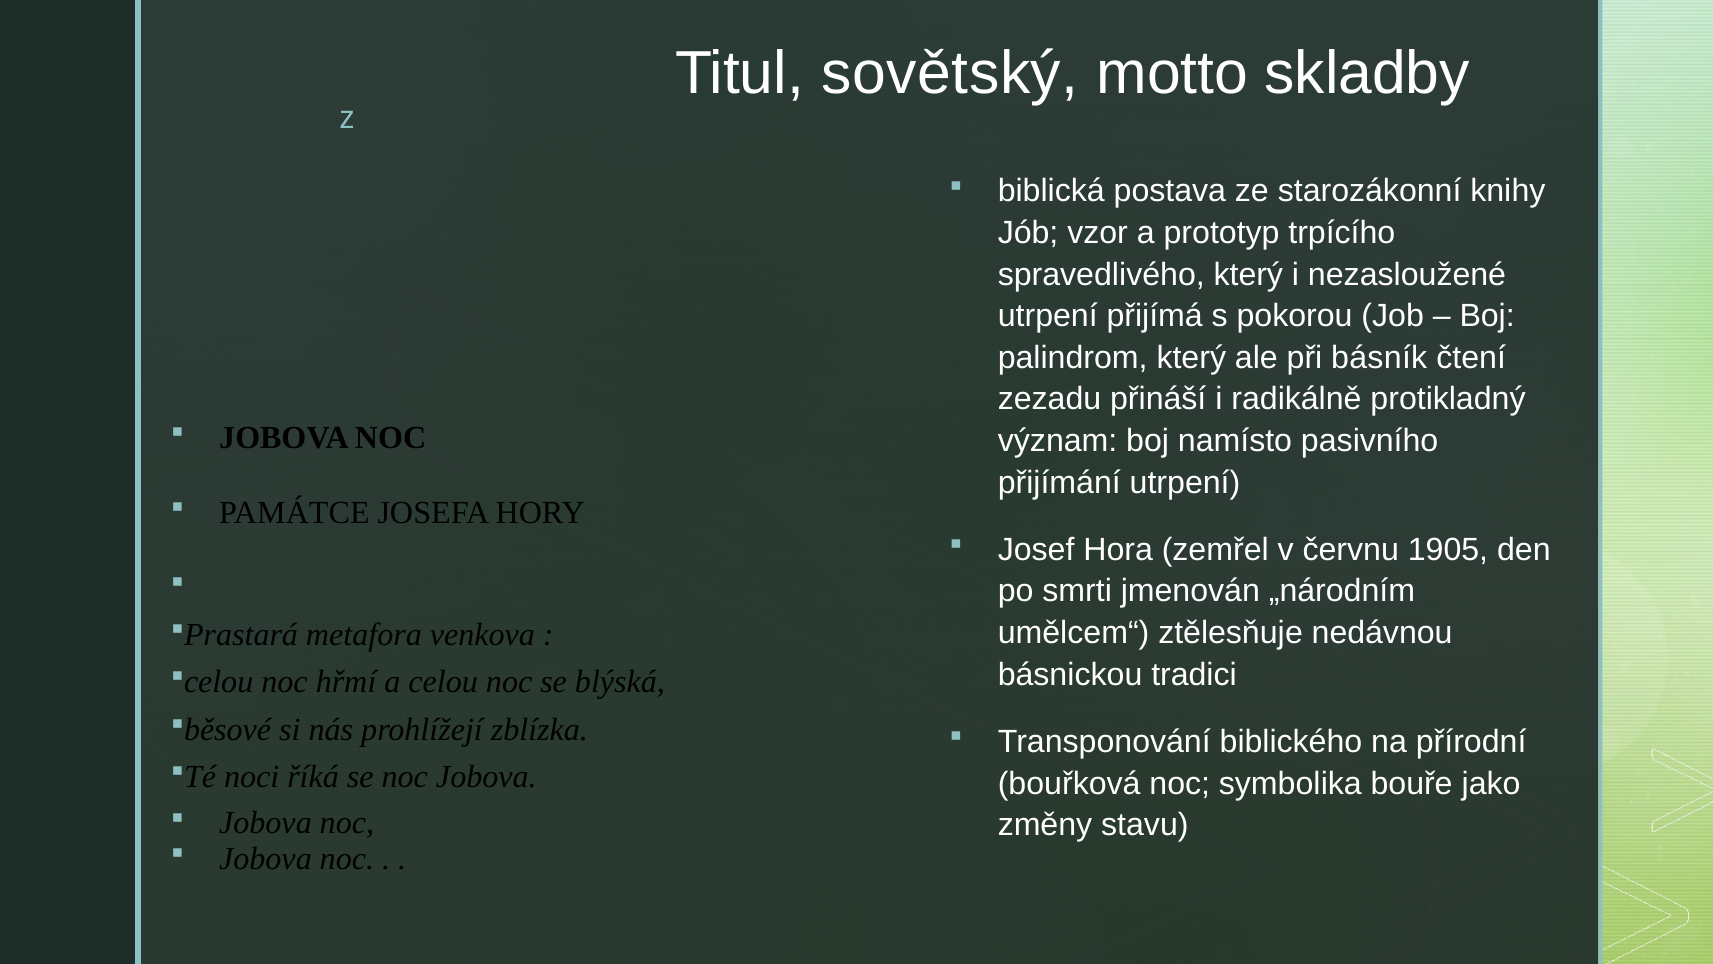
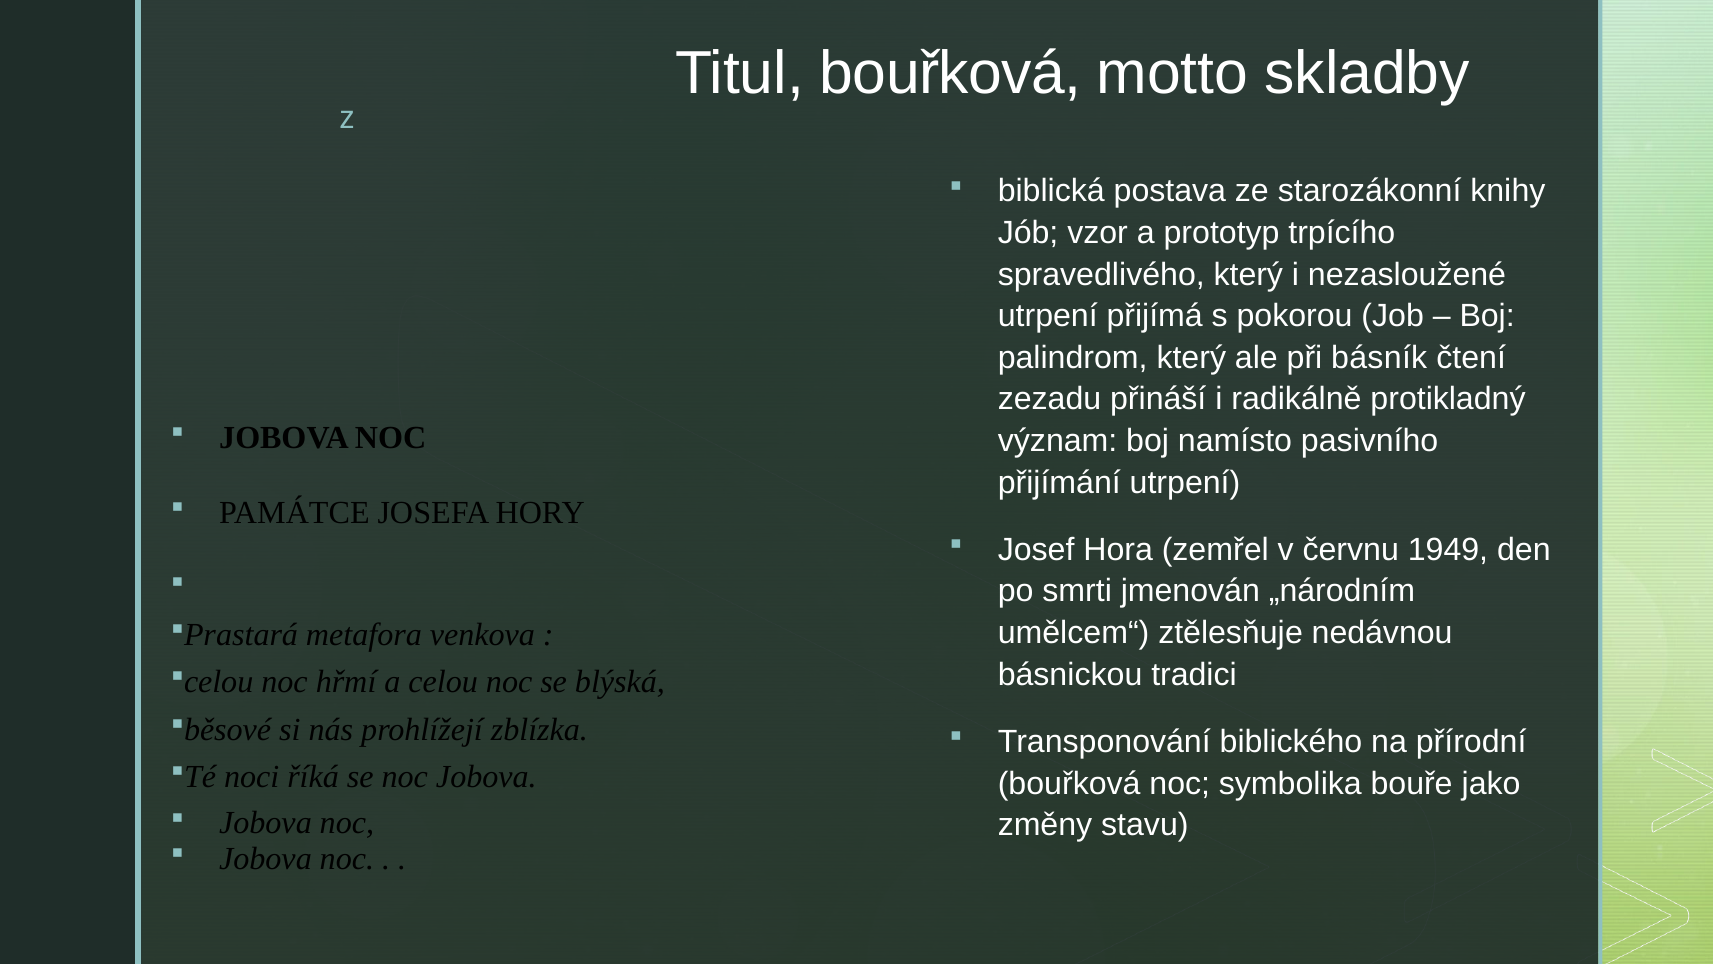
Titul sovětský: sovětský -> bouřková
1905: 1905 -> 1949
